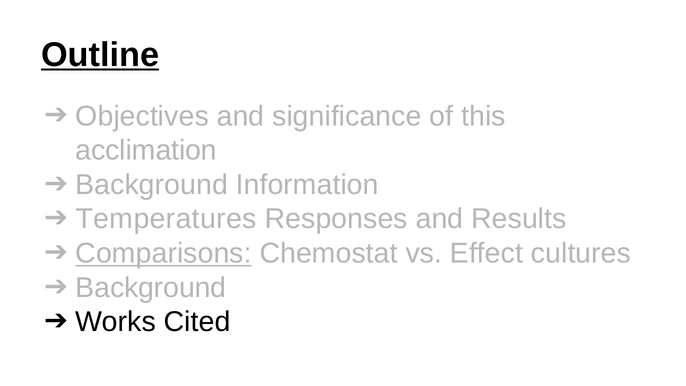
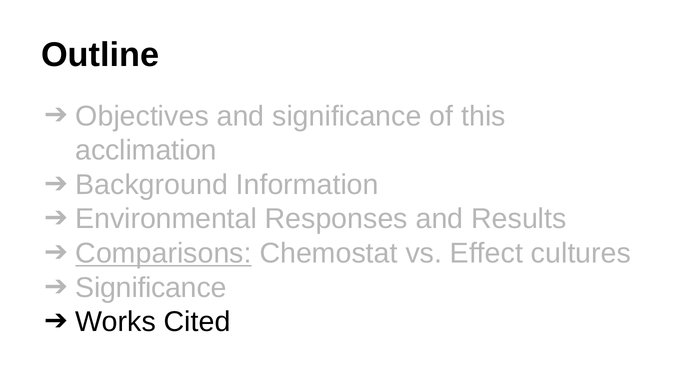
Outline underline: present -> none
Temperatures: Temperatures -> Environmental
Background at (151, 288): Background -> Significance
